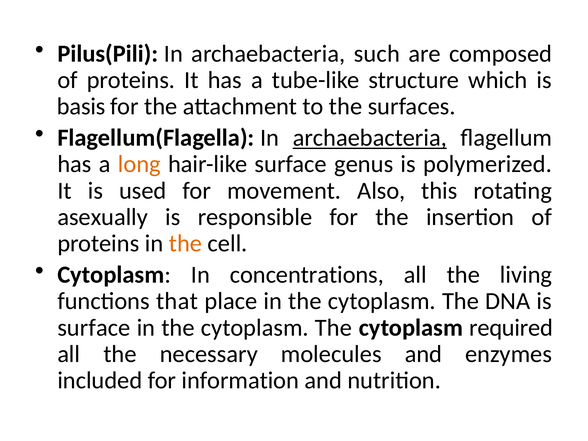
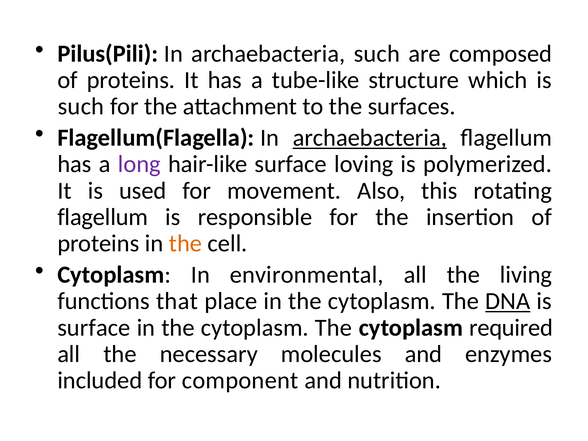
basis at (81, 107): basis -> such
long colour: orange -> purple
genus: genus -> loving
asexually at (103, 217): asexually -> flagellum
concentrations: concentrations -> environmental
DNA underline: none -> present
information: information -> component
